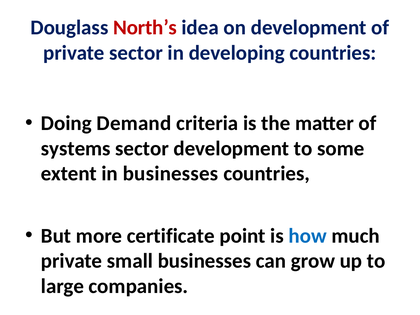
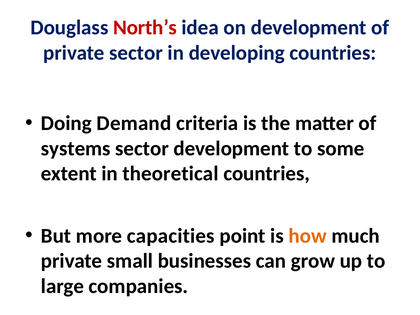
in businesses: businesses -> theoretical
certificate: certificate -> capacities
how colour: blue -> orange
